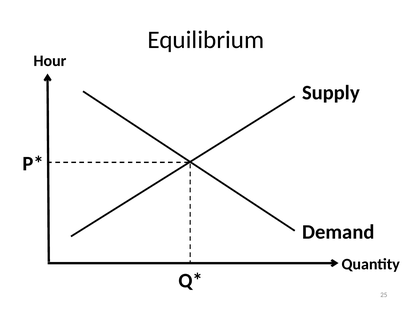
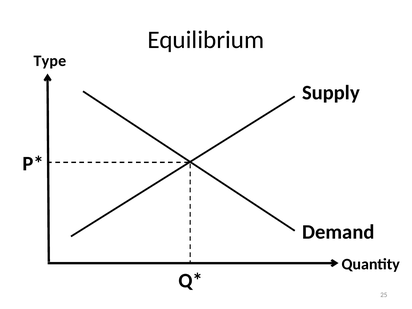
Hour: Hour -> Type
